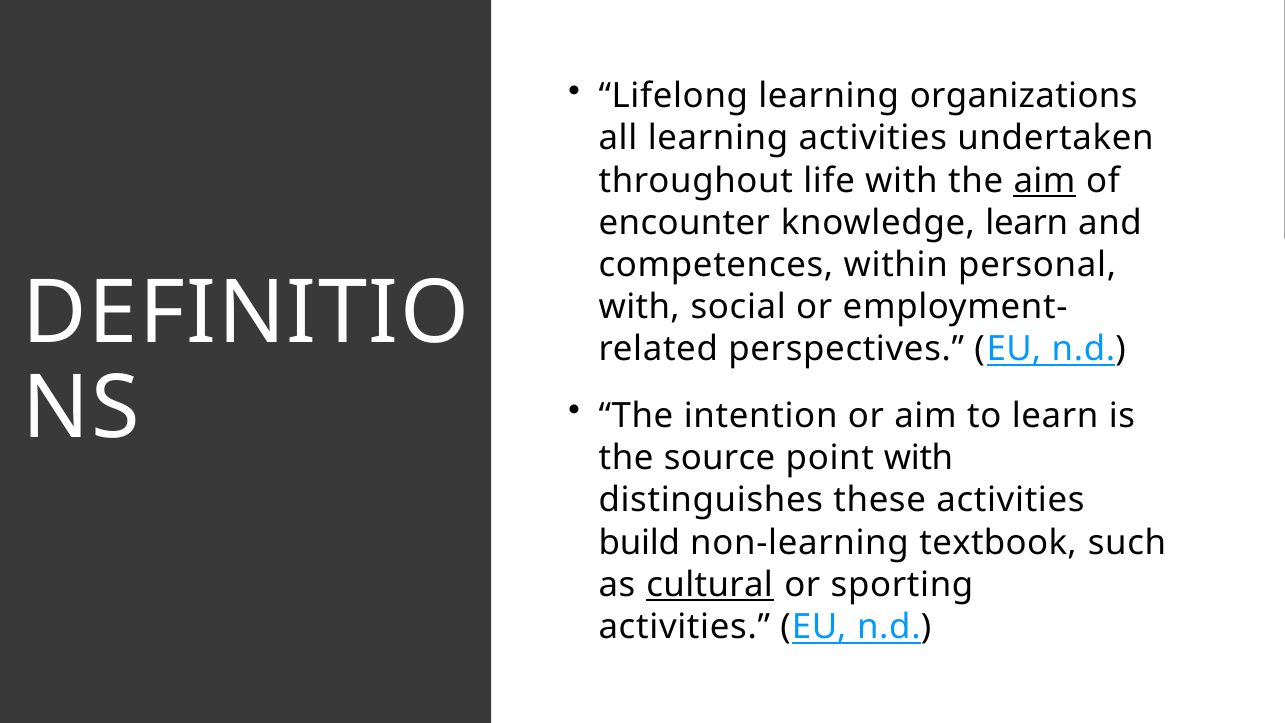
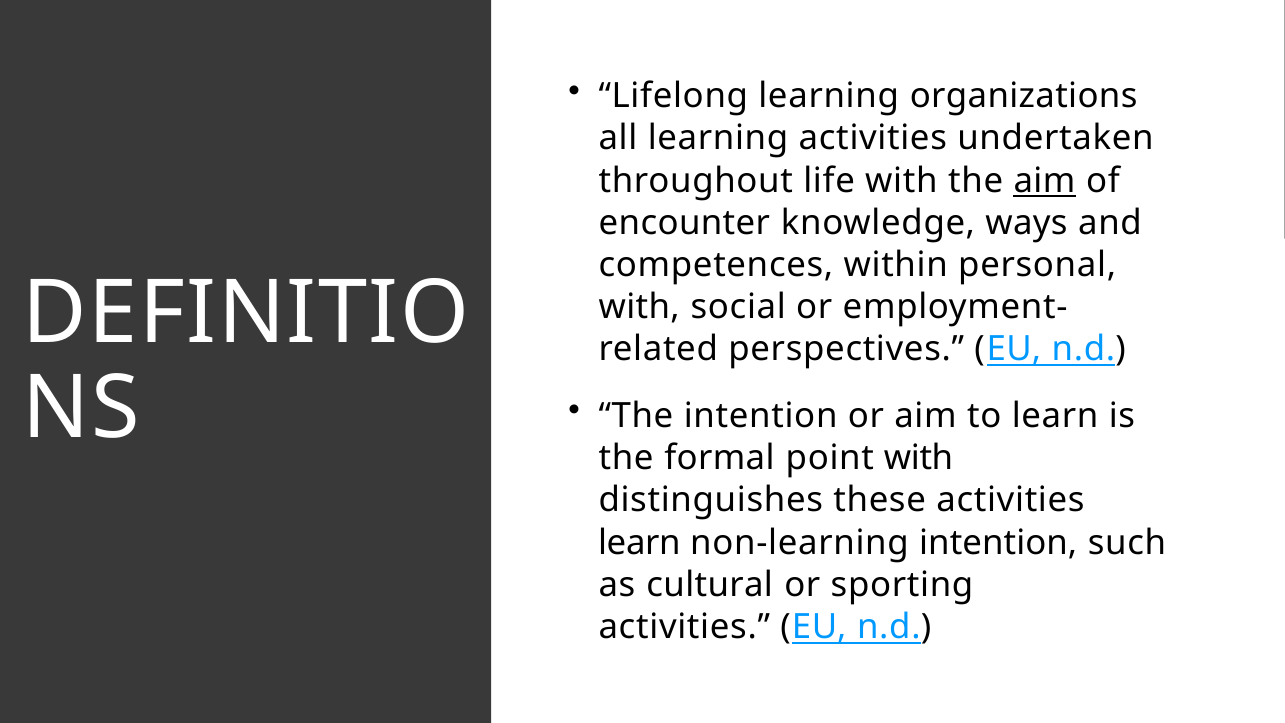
knowledge learn: learn -> ways
source: source -> formal
build at (639, 542): build -> learn
non-learning textbook: textbook -> intention
cultural underline: present -> none
